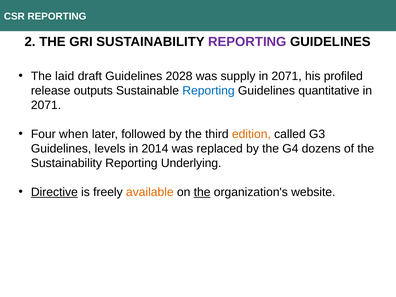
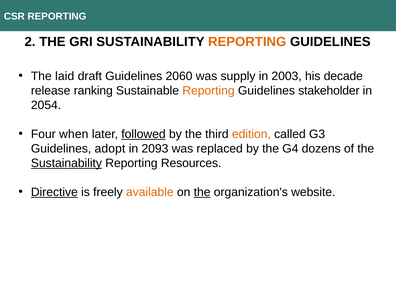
REPORTING at (247, 42) colour: purple -> orange
2028: 2028 -> 2060
2071 at (287, 76): 2071 -> 2003
profiled: profiled -> decade
outputs: outputs -> ranking
Reporting at (209, 91) colour: blue -> orange
quantitative: quantitative -> stakeholder
2071 at (46, 105): 2071 -> 2054
followed underline: none -> present
levels: levels -> adopt
2014: 2014 -> 2093
Sustainability at (66, 163) underline: none -> present
Underlying: Underlying -> Resources
